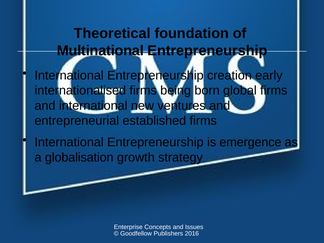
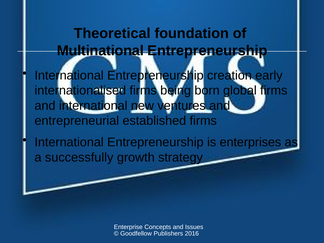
emergence: emergence -> enterprises
globalisation: globalisation -> successfully
